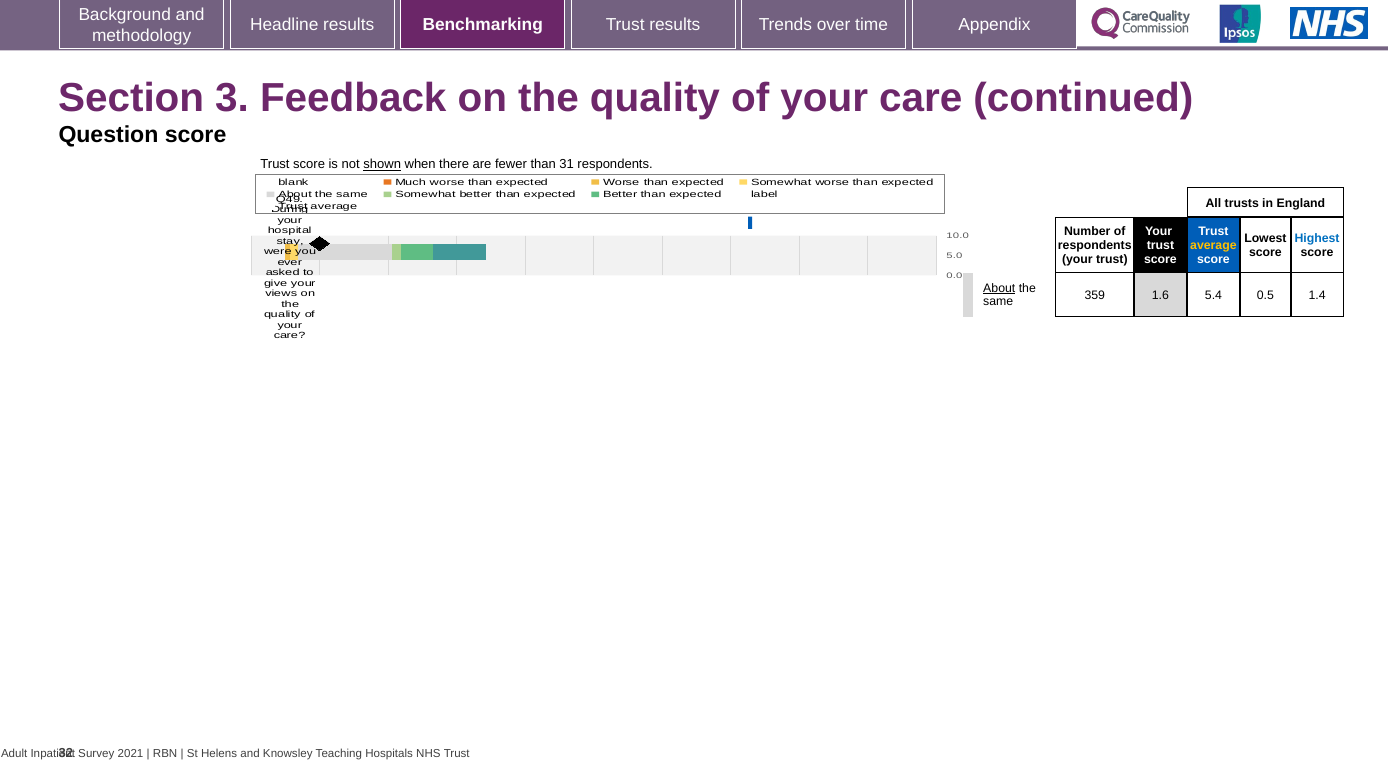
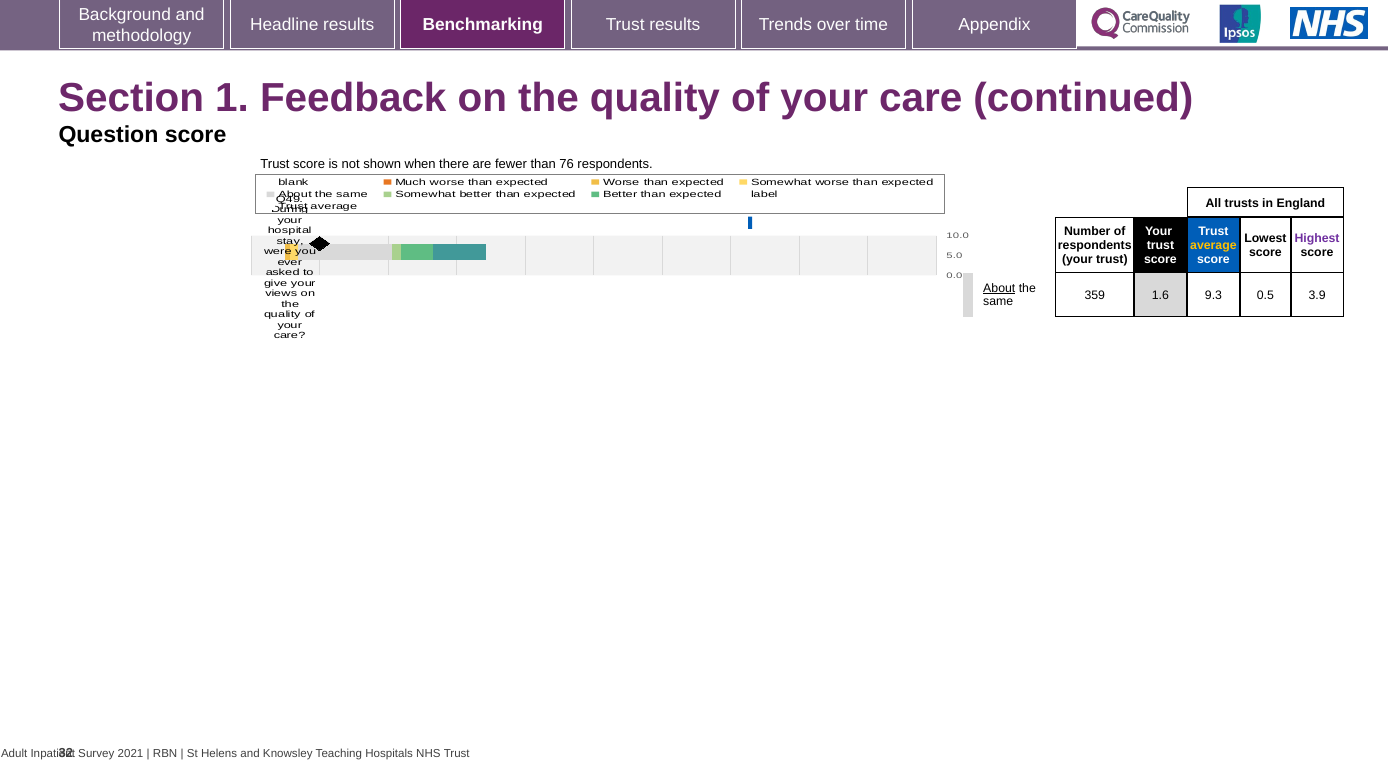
3: 3 -> 1
shown underline: present -> none
31: 31 -> 76
Highest colour: blue -> purple
5.4: 5.4 -> 9.3
1.4: 1.4 -> 3.9
